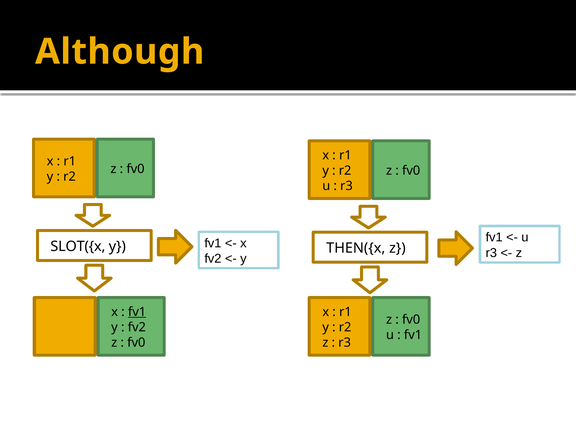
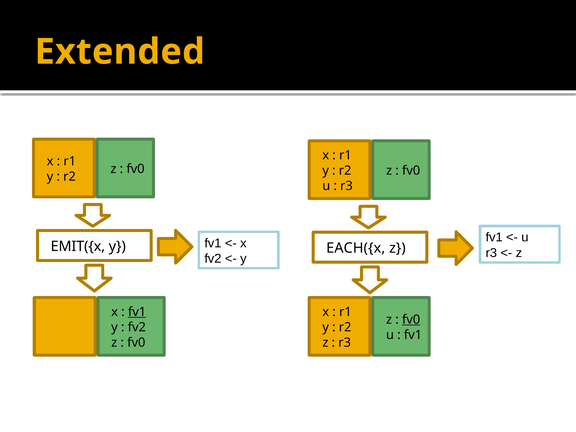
Although: Although -> Extended
SLOT({x: SLOT({x -> EMIT({x
THEN({x: THEN({x -> EACH({x
fv0 at (411, 320) underline: none -> present
